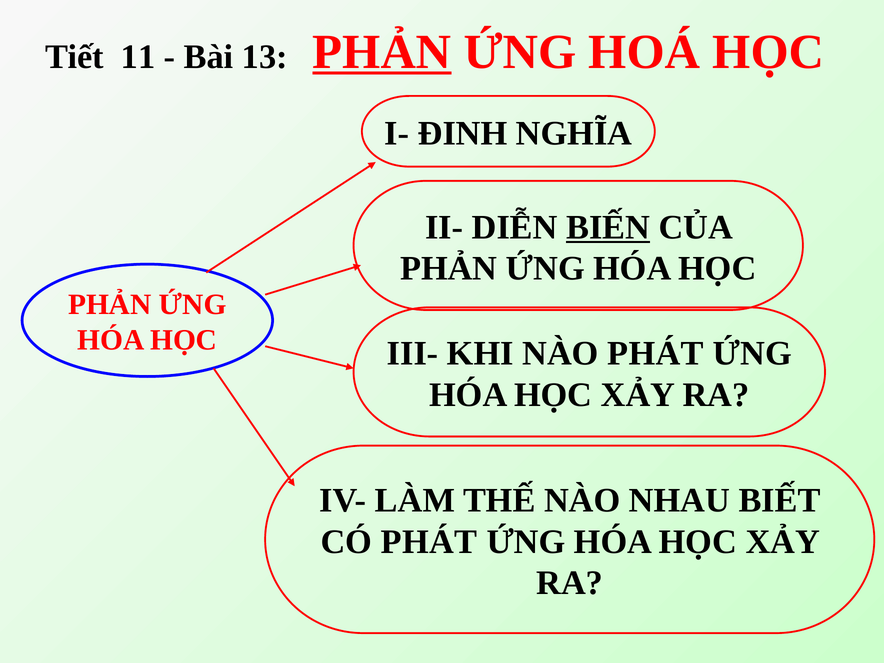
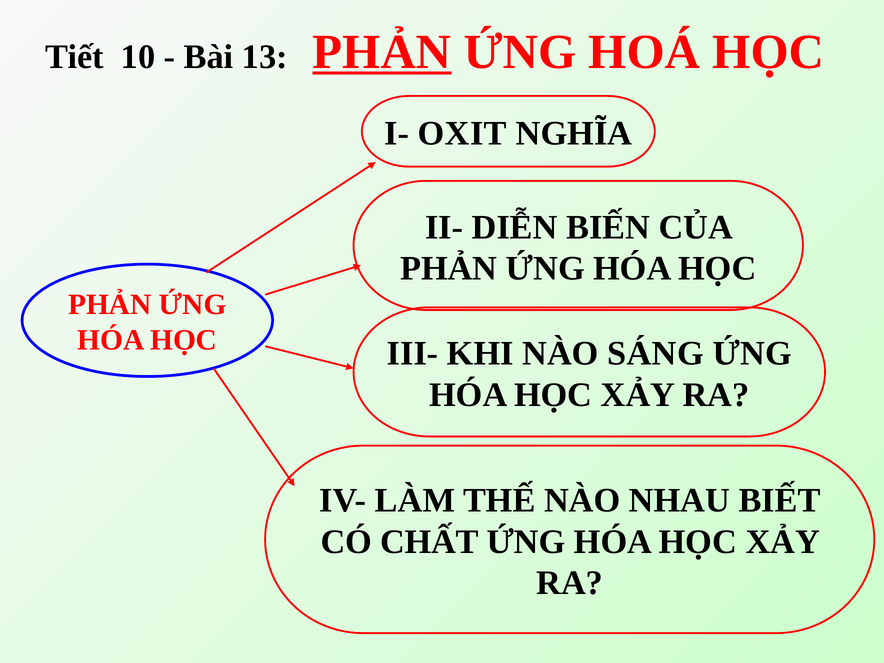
11: 11 -> 10
ĐINH: ĐINH -> OXIT
BIẾN underline: present -> none
NÀO PHÁT: PHÁT -> SÁNG
CÓ PHÁT: PHÁT -> CHẤT
